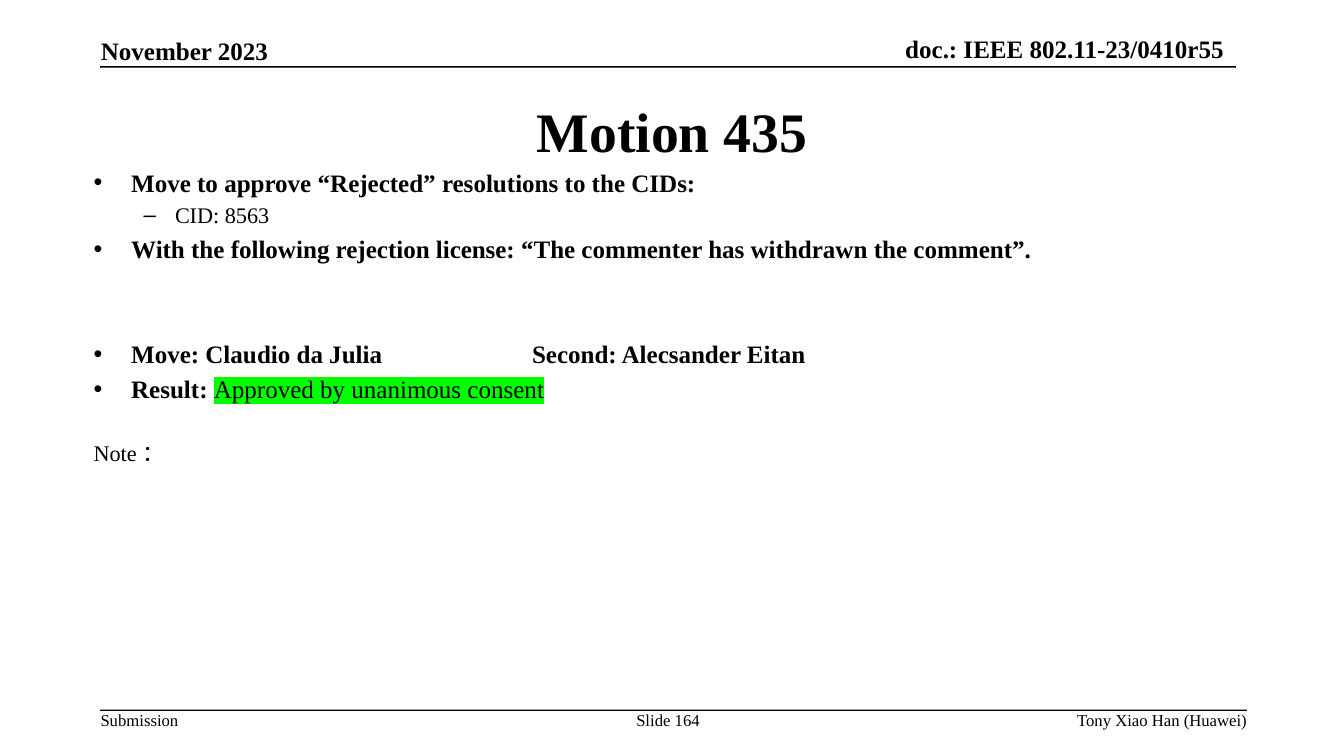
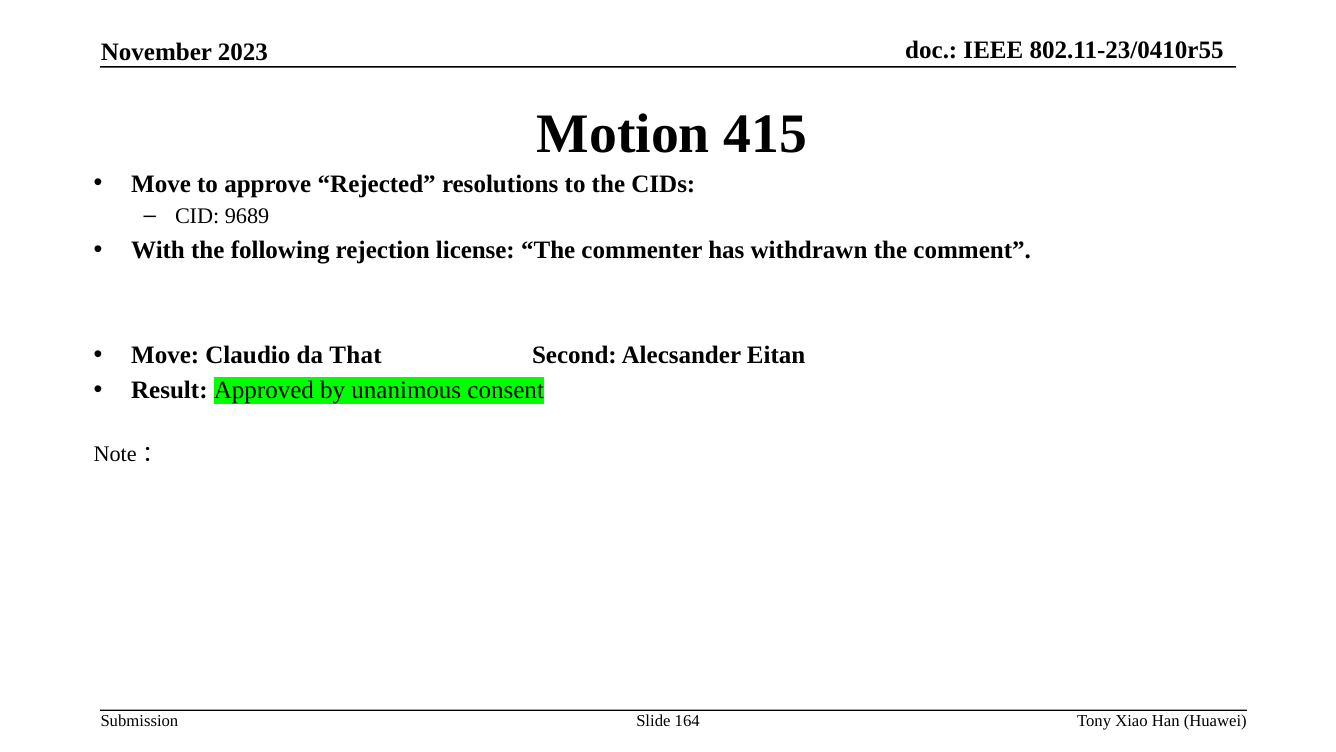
435: 435 -> 415
8563: 8563 -> 9689
Julia: Julia -> That
